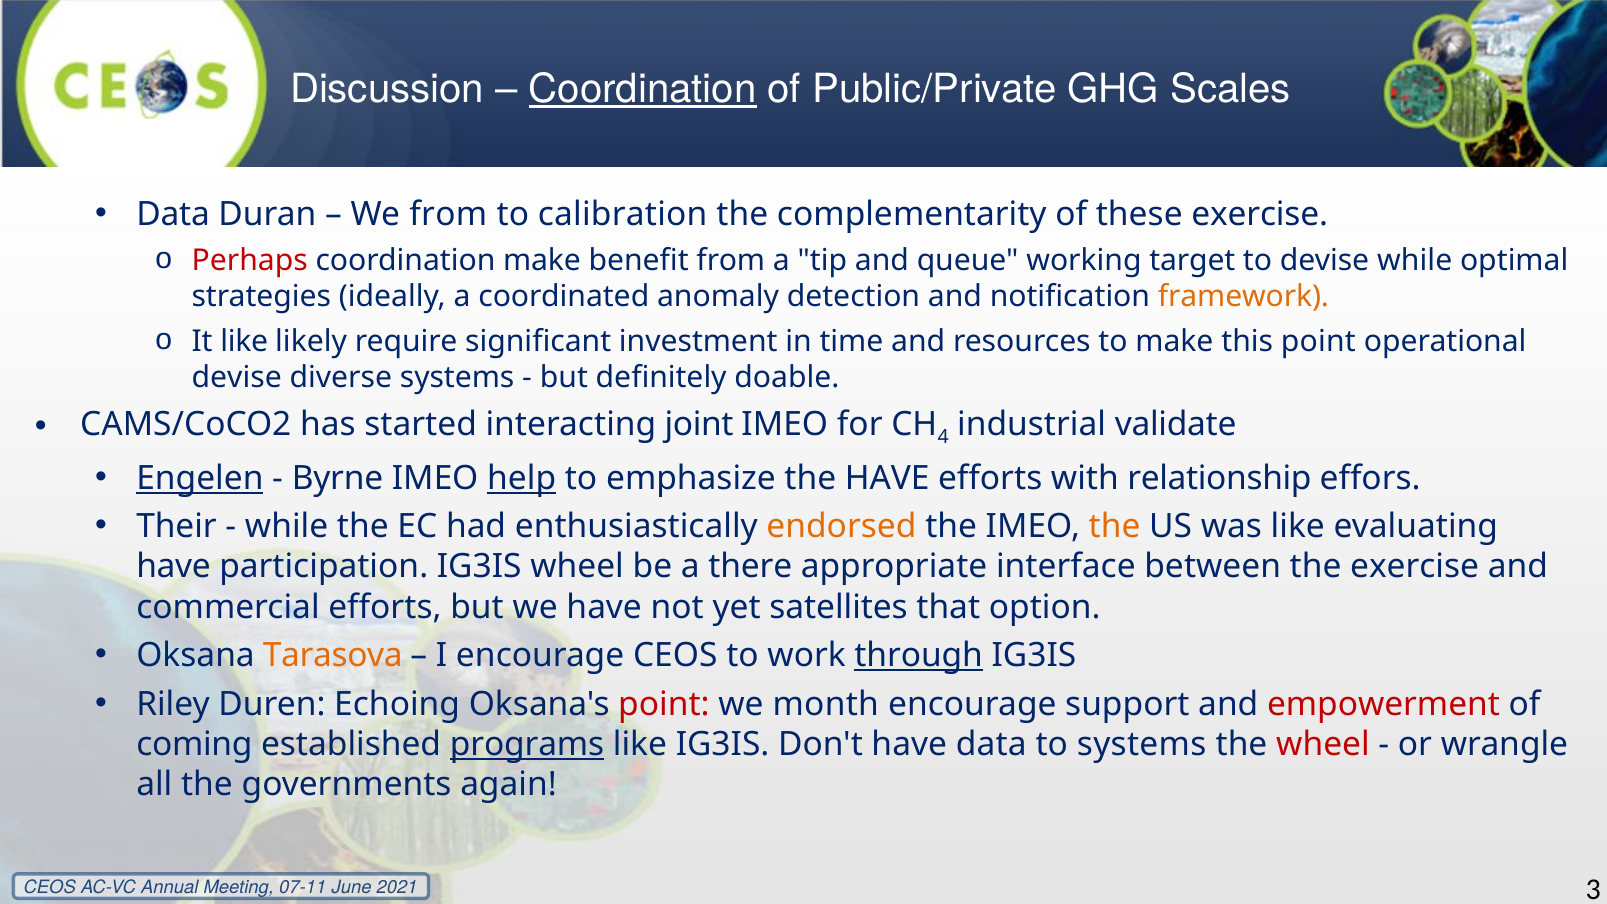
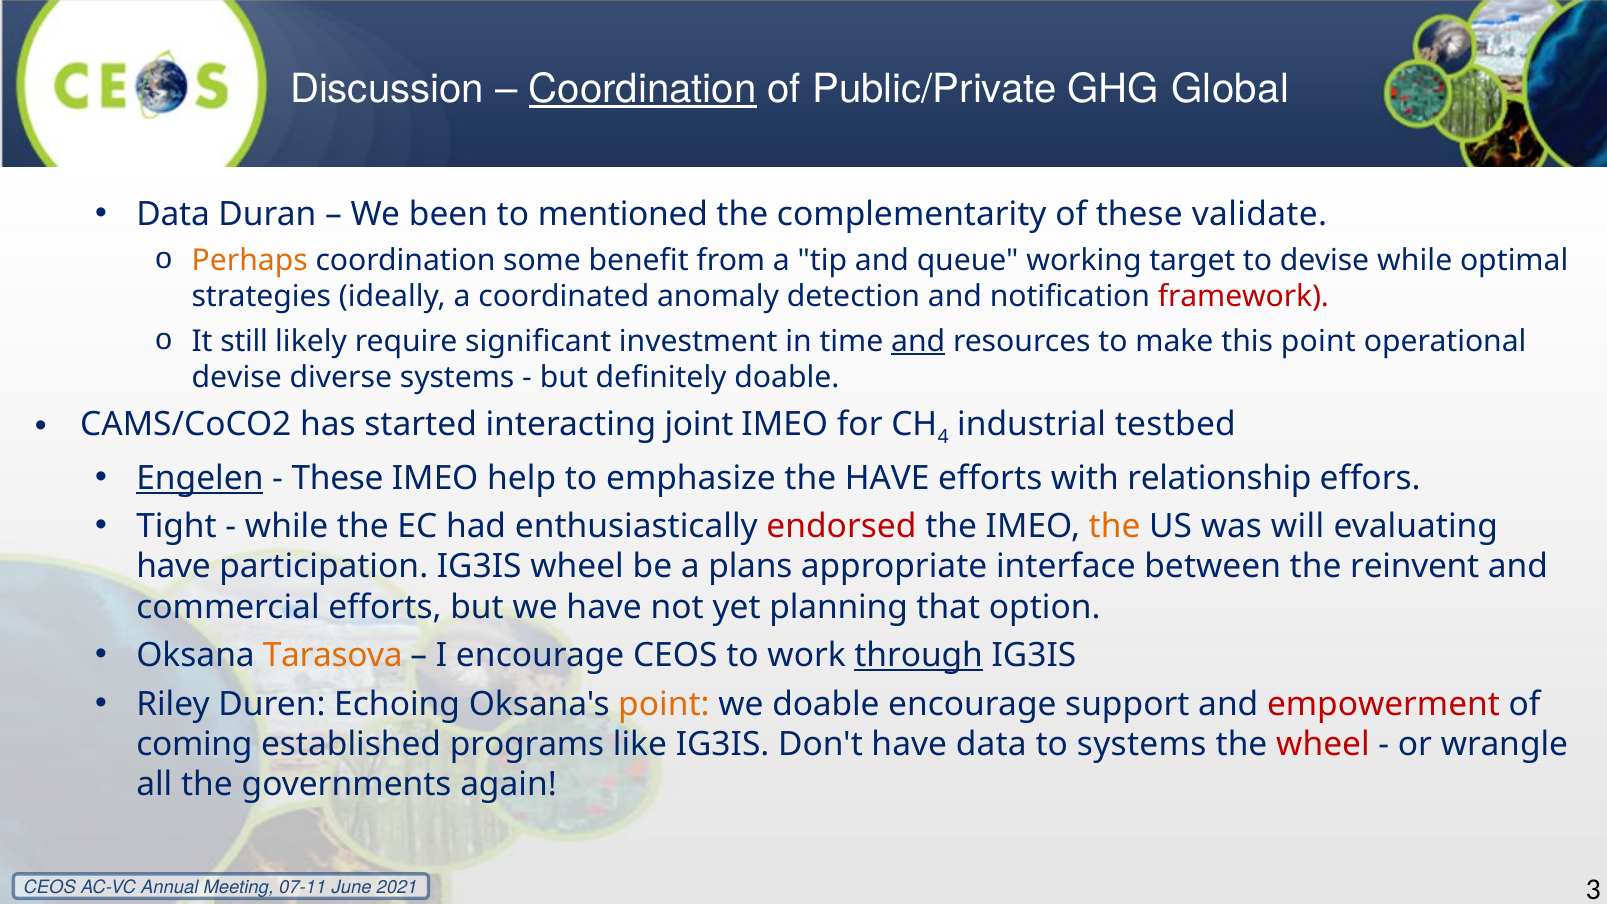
Scales: Scales -> Global
We from: from -> been
calibration: calibration -> mentioned
these exercise: exercise -> validate
Perhaps colour: red -> orange
coordination make: make -> some
framework colour: orange -> red
It like: like -> still
and at (918, 341) underline: none -> present
validate: validate -> testbed
Byrne at (338, 478): Byrne -> These
help underline: present -> none
Their: Their -> Tight
endorsed colour: orange -> red
was like: like -> will
there: there -> plans
the exercise: exercise -> reinvent
satellites: satellites -> planning
point at (664, 704) colour: red -> orange
we month: month -> doable
programs underline: present -> none
